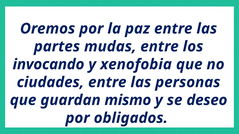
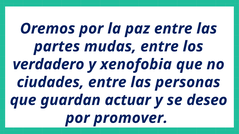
invocando: invocando -> verdadero
mismo: mismo -> actuar
obligados: obligados -> promover
